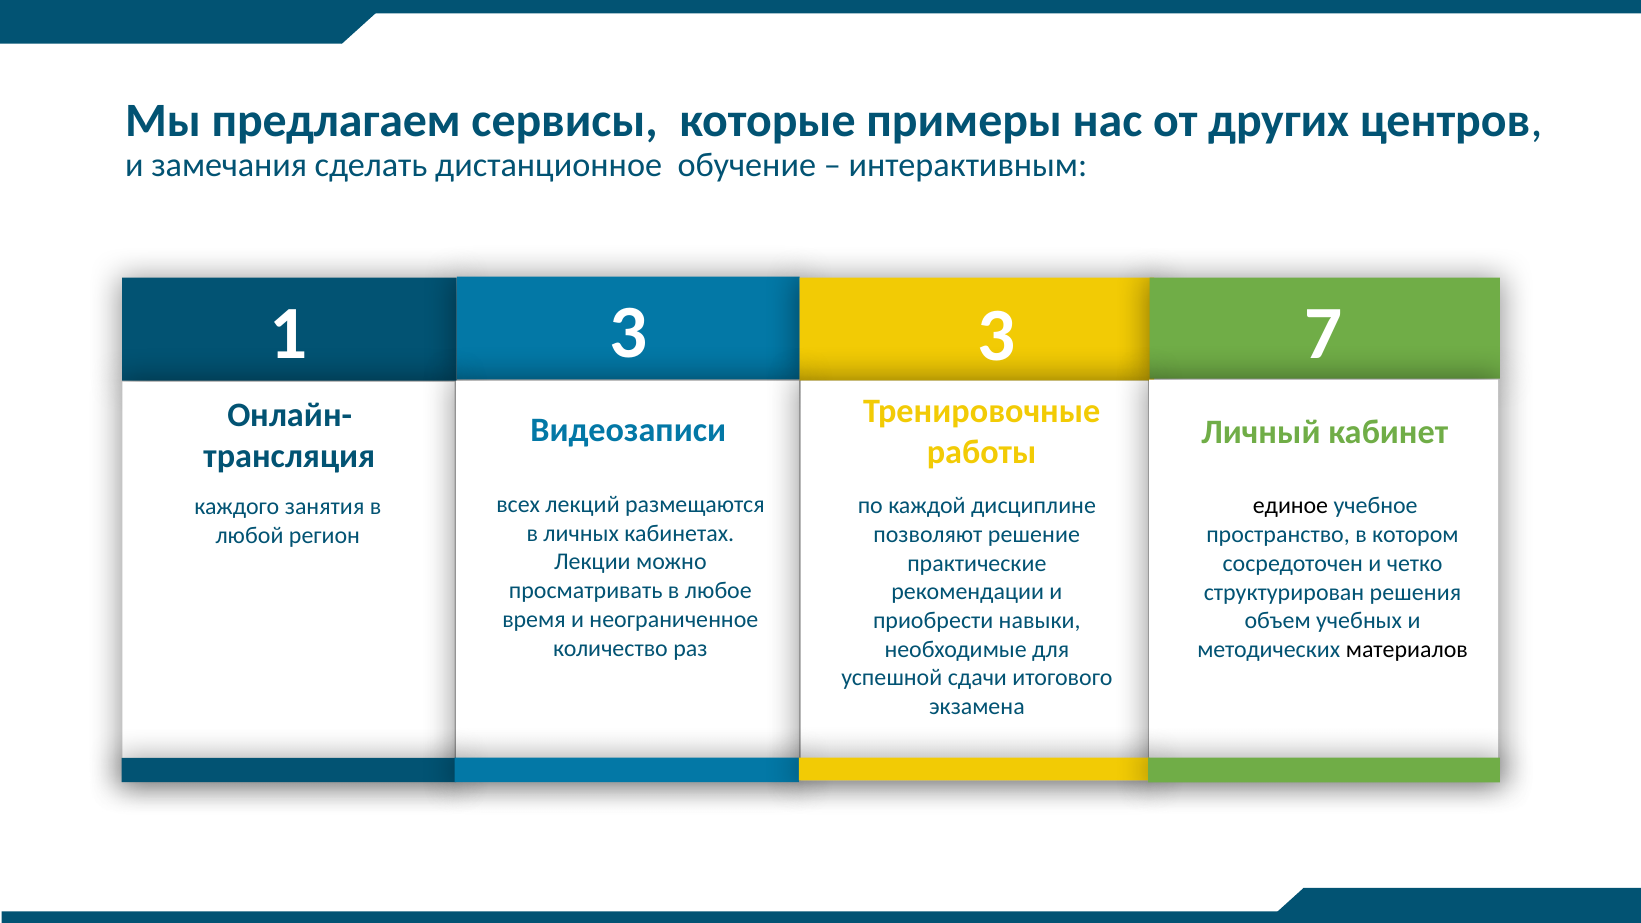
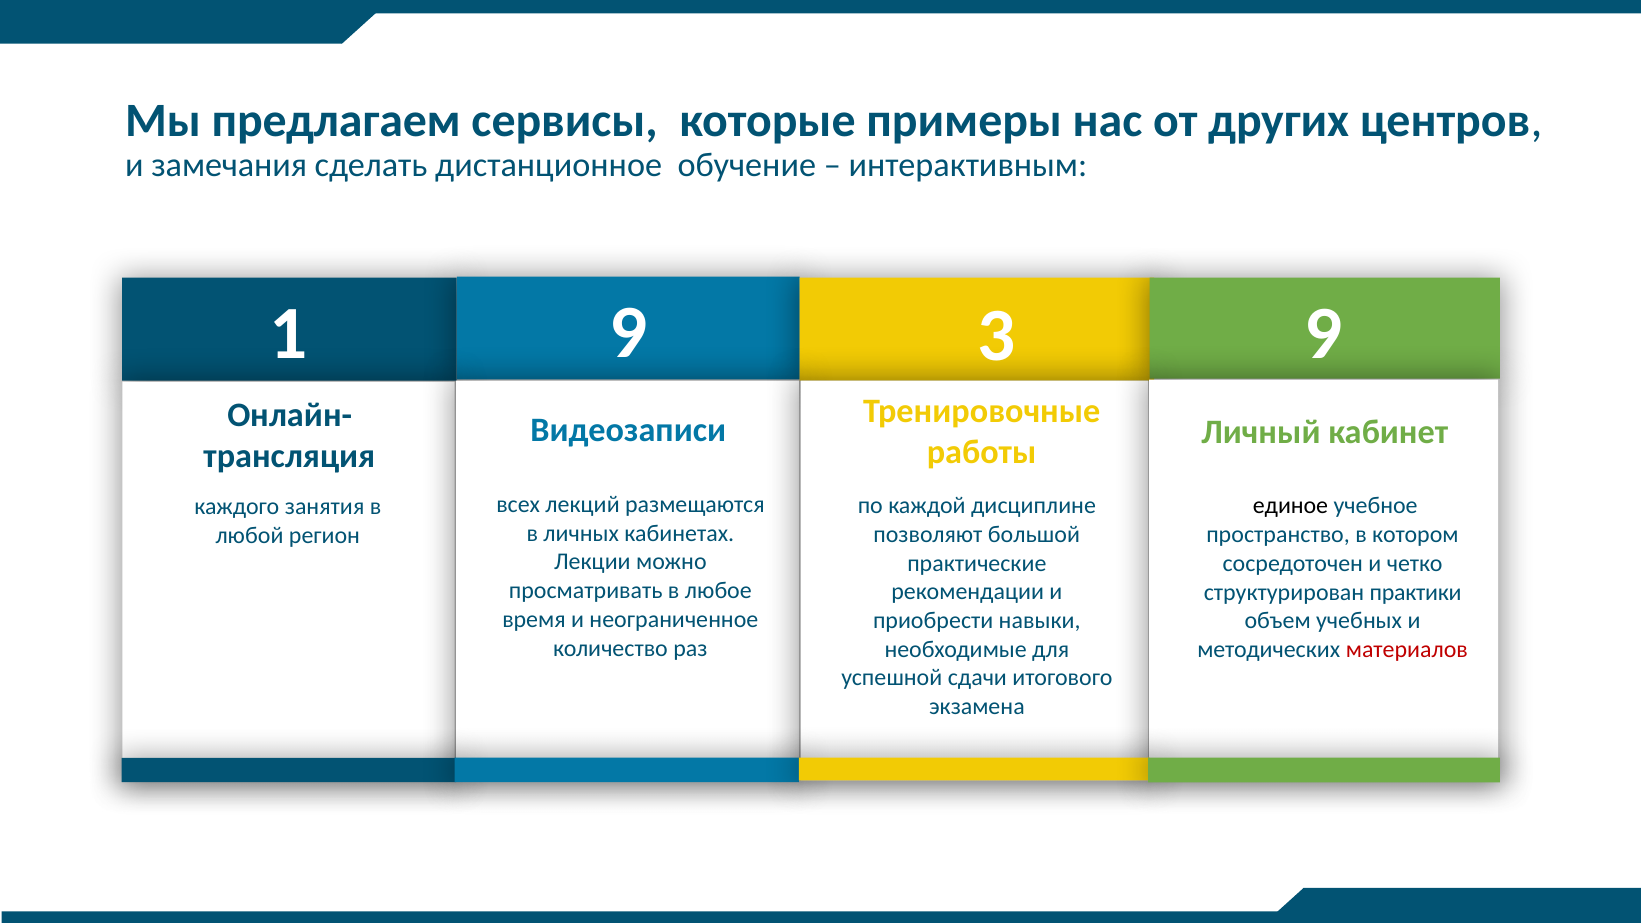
1 3: 3 -> 9
3 7: 7 -> 9
решение: решение -> большой
решения: решения -> практики
материалов colour: black -> red
